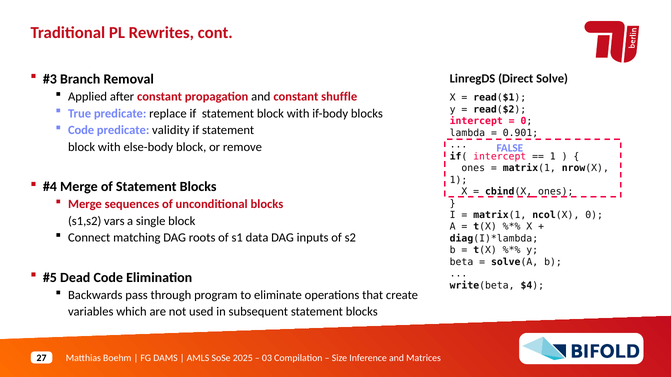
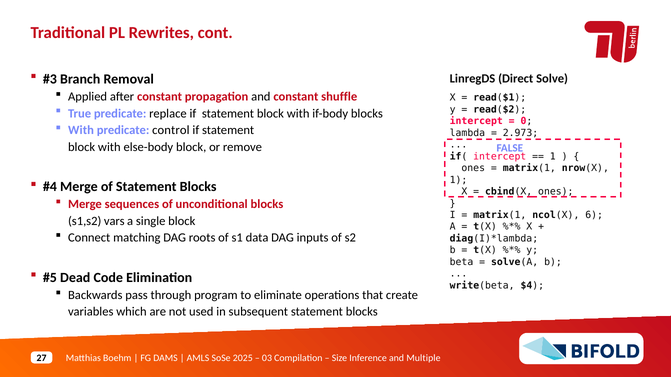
Code at (81, 130): Code -> With
validity: validity -> control
0.901: 0.901 -> 2.973
ncol(X 0: 0 -> 6
Matrices: Matrices -> Multiple
